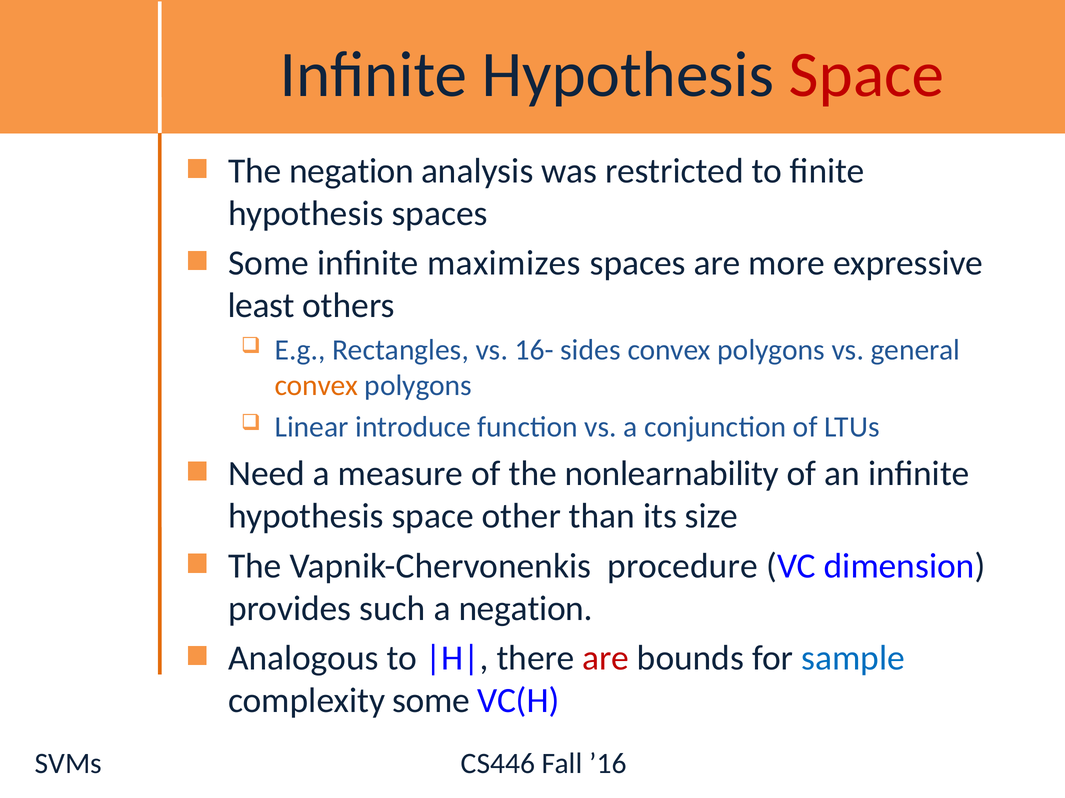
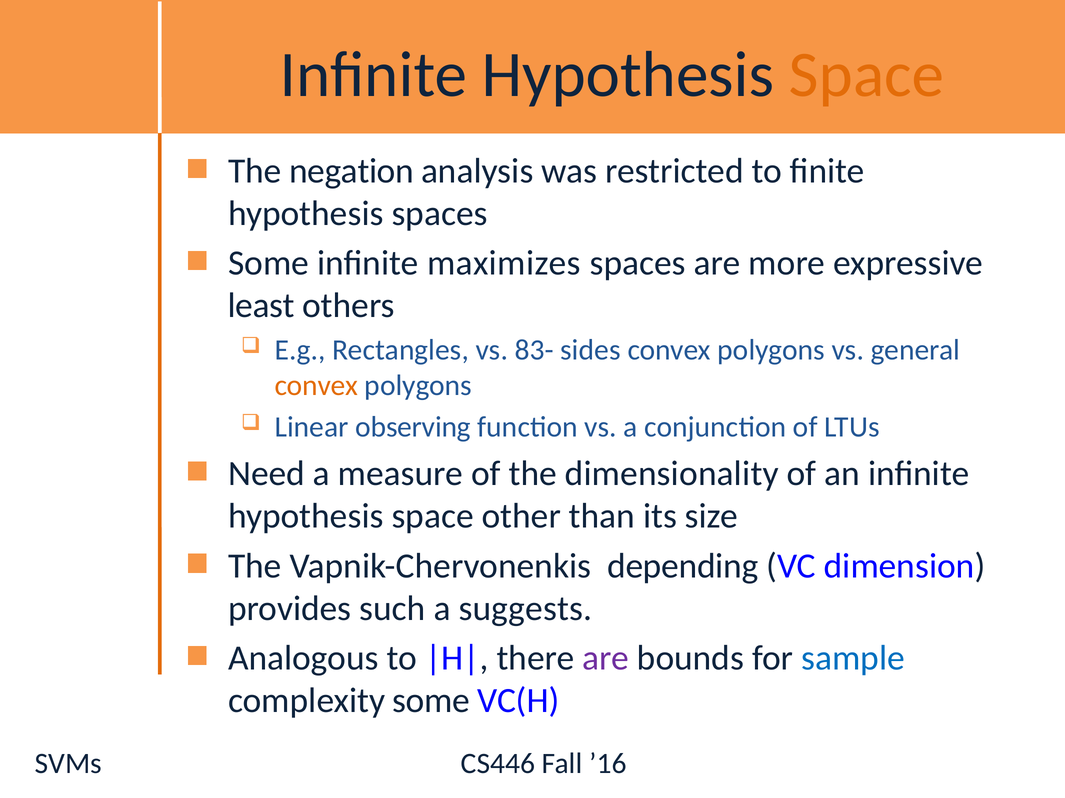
Space at (867, 75) colour: red -> orange
16-: 16- -> 83-
introduce: introduce -> observing
nonlearnability: nonlearnability -> dimensionality
procedure: procedure -> depending
a negation: negation -> suggests
are at (606, 659) colour: red -> purple
